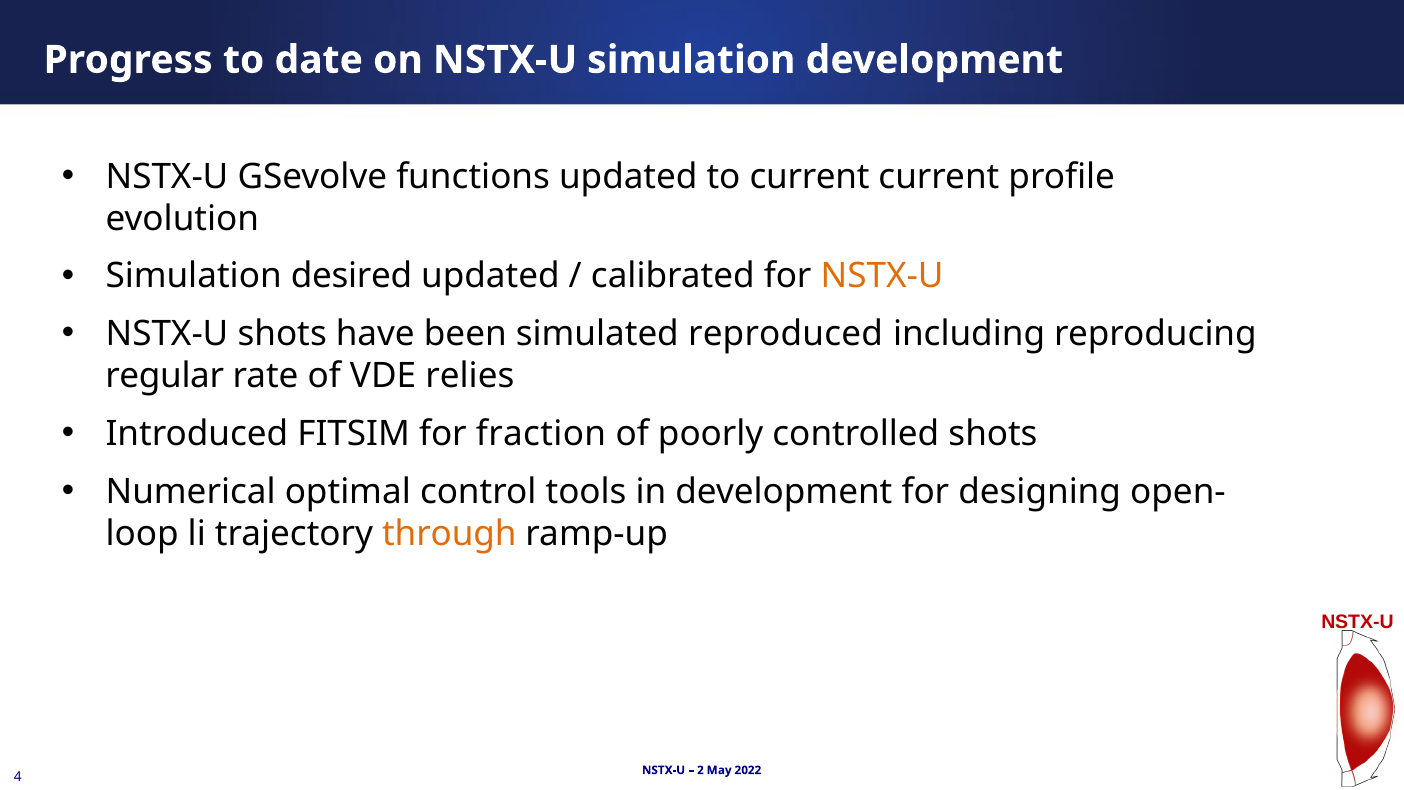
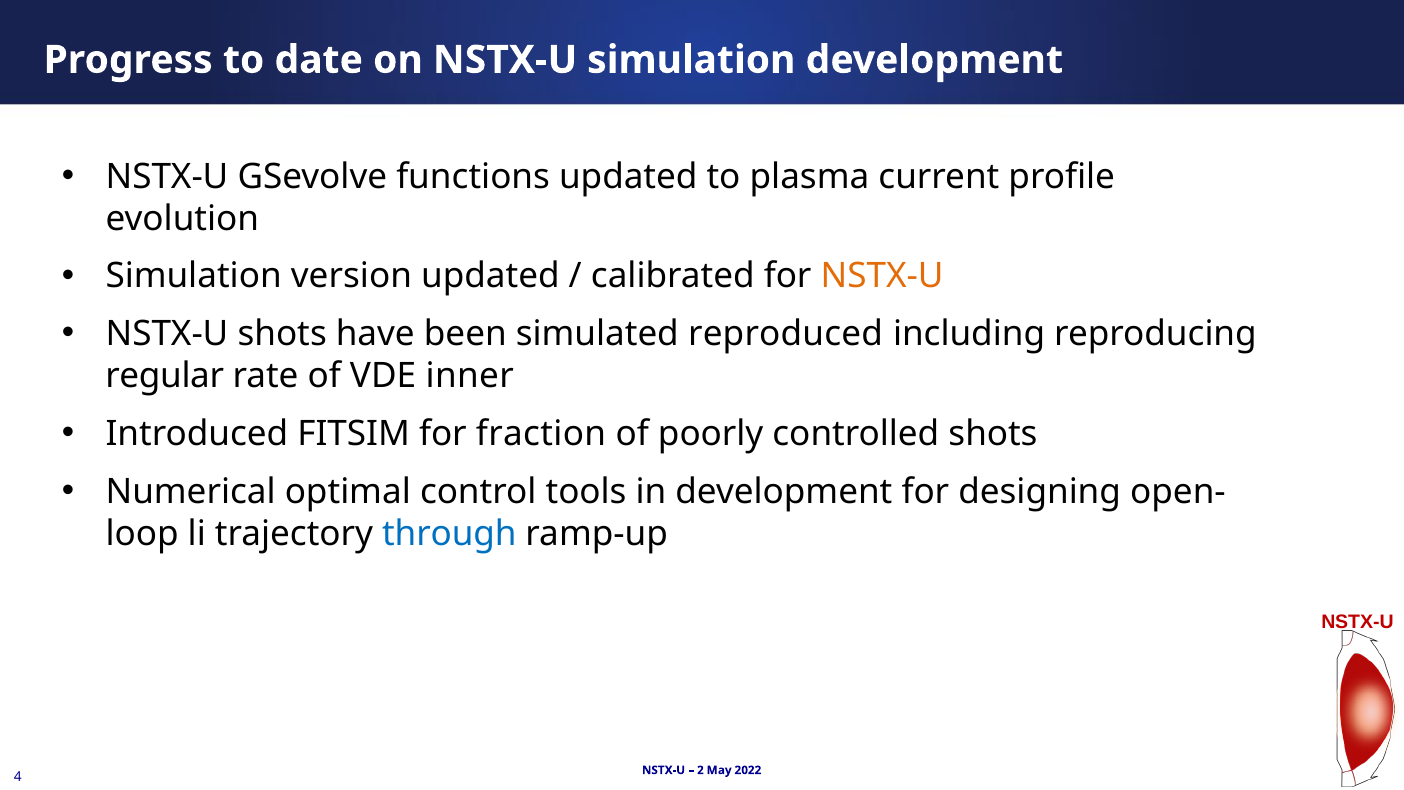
to current: current -> plasma
desired: desired -> version
relies: relies -> inner
through colour: orange -> blue
